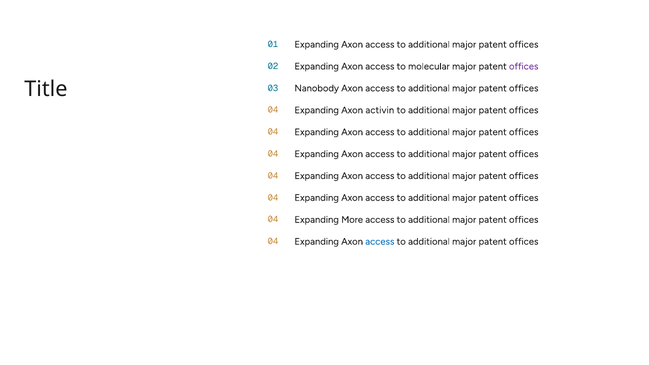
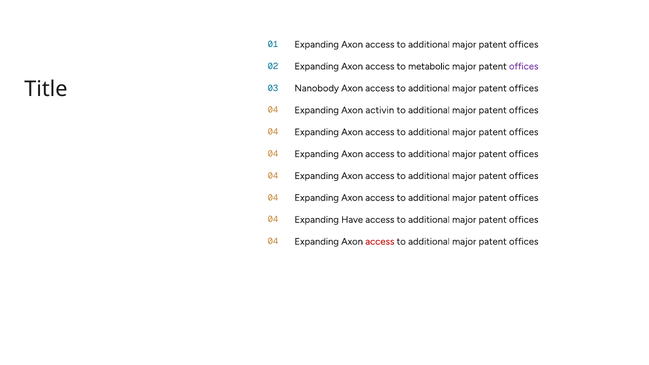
molecular: molecular -> metabolic
More: More -> Have
access at (380, 242) colour: blue -> red
